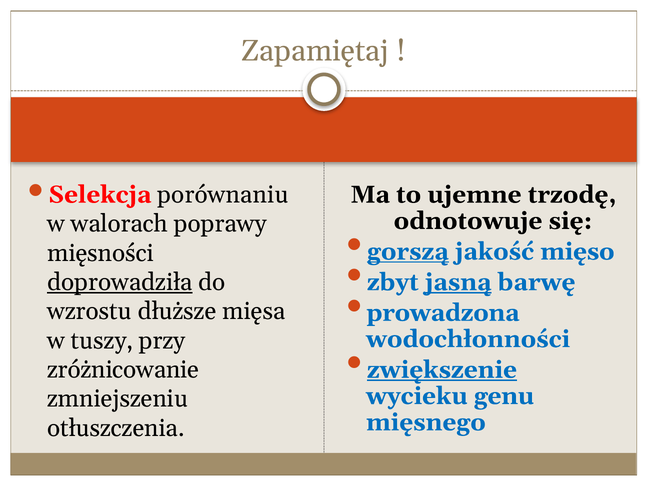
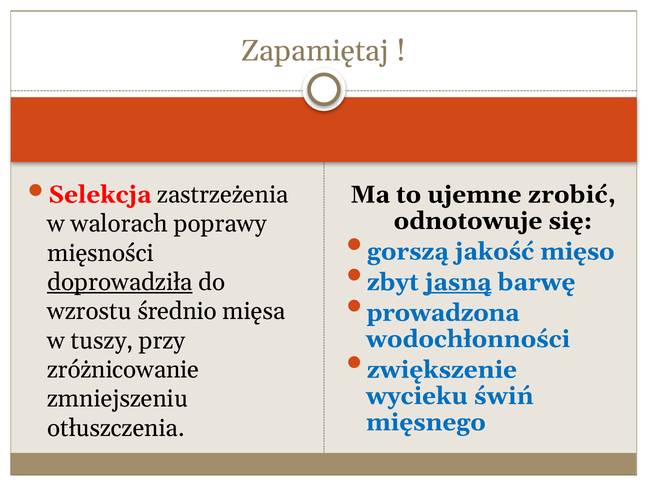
porównaniu: porównaniu -> zastrzeżenia
trzodę: trzodę -> zrobić
gorszą underline: present -> none
dłuższe: dłuższe -> średnio
zwiększenie underline: present -> none
genu: genu -> świń
